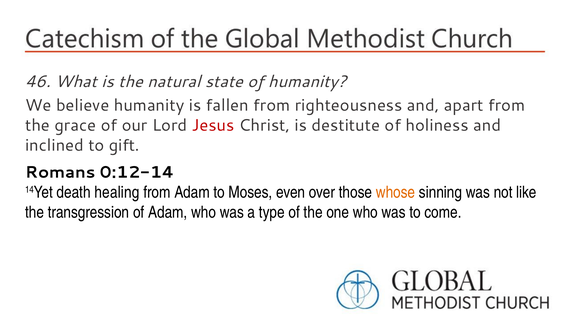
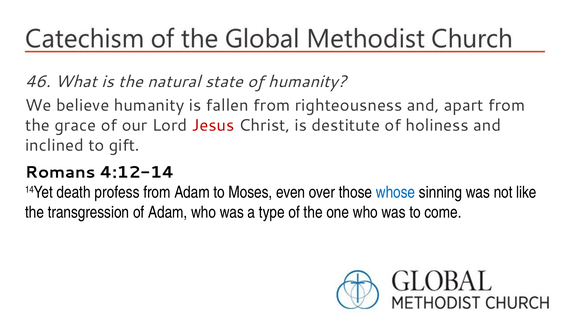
0:12-14: 0:12-14 -> 4:12-14
healing: healing -> profess
whose colour: orange -> blue
